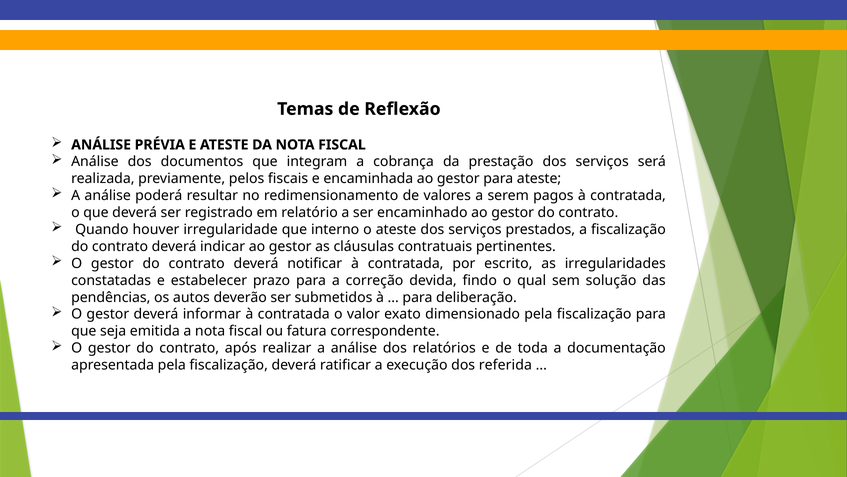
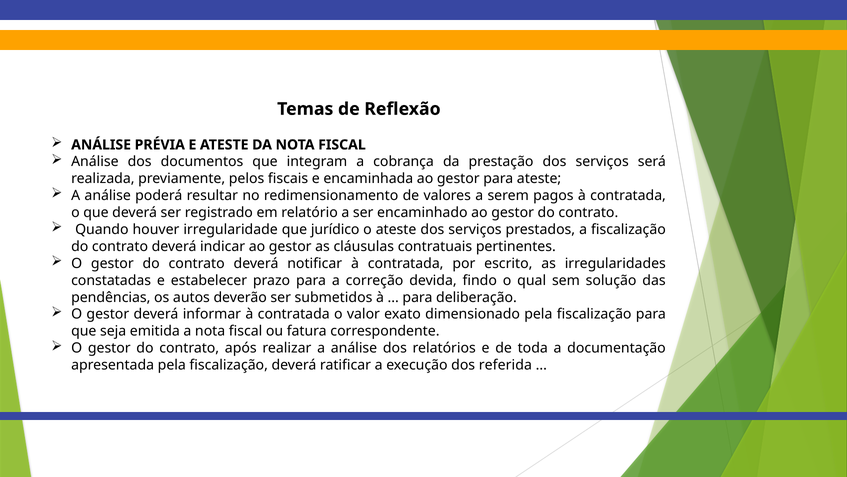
interno: interno -> jurídico
